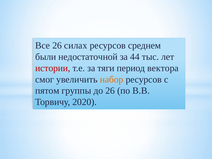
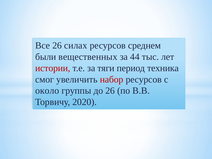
недостаточной: недостаточной -> вещественных
вектора: вектора -> техника
набор colour: orange -> red
пятом: пятом -> около
